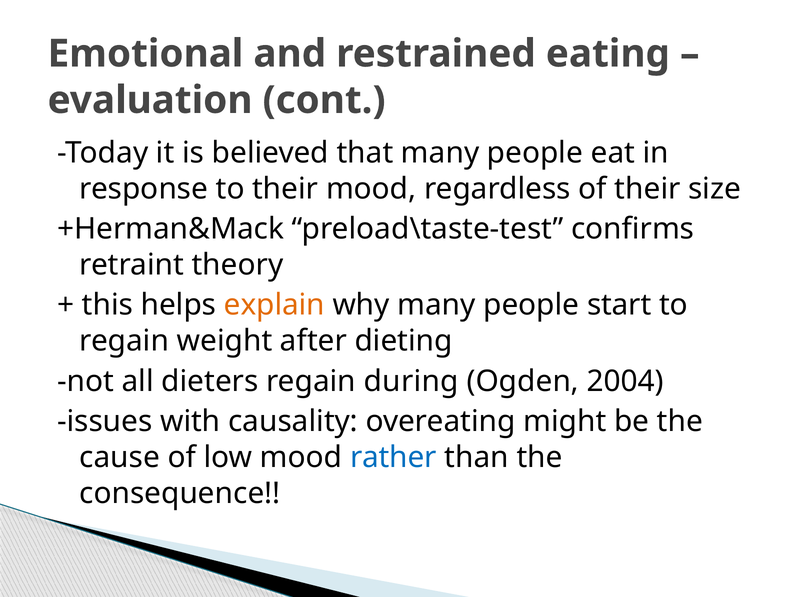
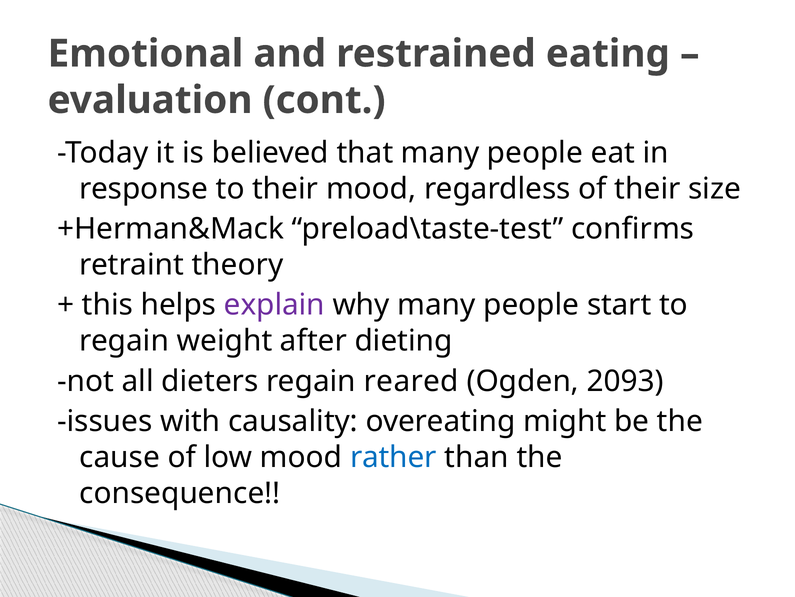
explain colour: orange -> purple
during: during -> reared
2004: 2004 -> 2093
